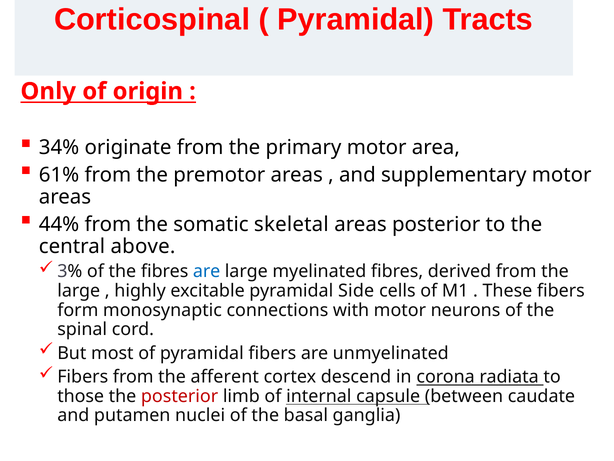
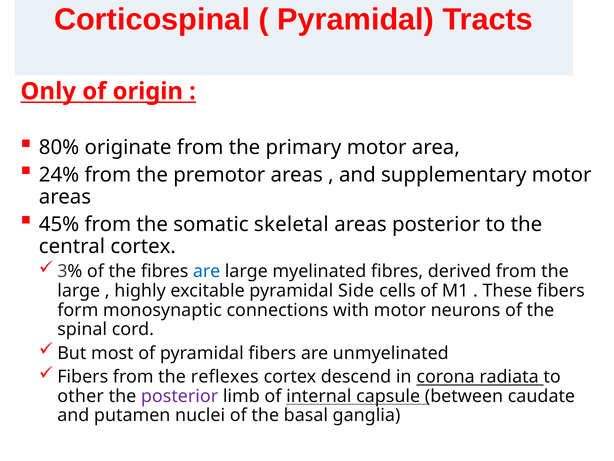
34%: 34% -> 80%
61%: 61% -> 24%
44%: 44% -> 45%
central above: above -> cortex
afferent: afferent -> reflexes
those: those -> other
posterior at (180, 396) colour: red -> purple
